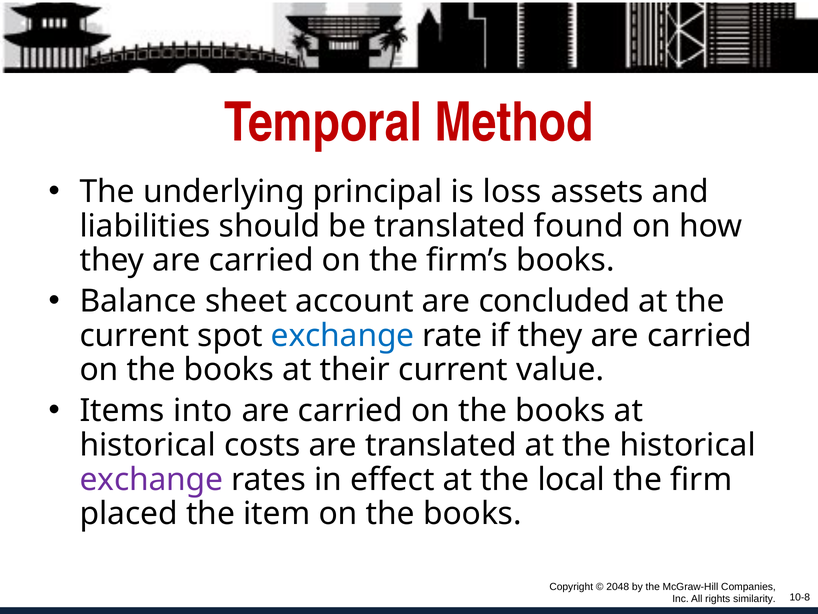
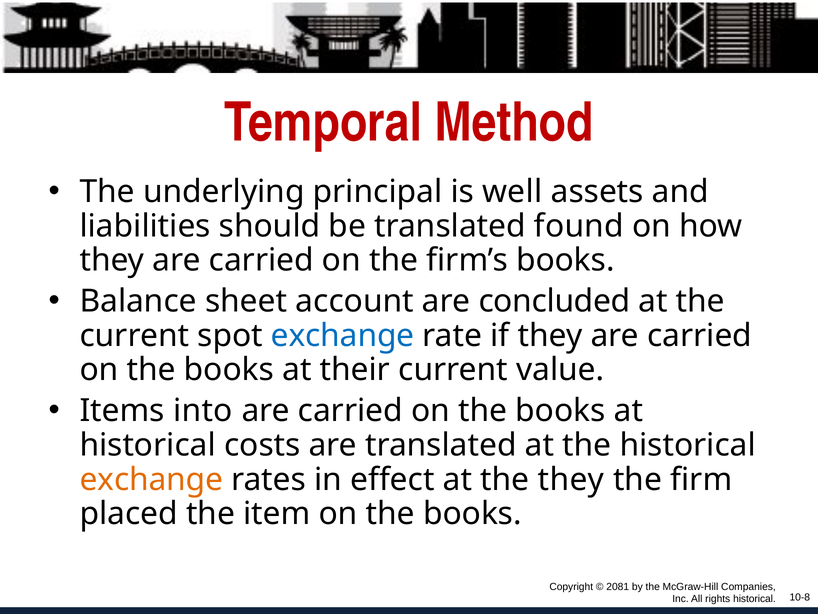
loss: loss -> well
exchange at (151, 479) colour: purple -> orange
the local: local -> they
2048: 2048 -> 2081
rights similarity: similarity -> historical
